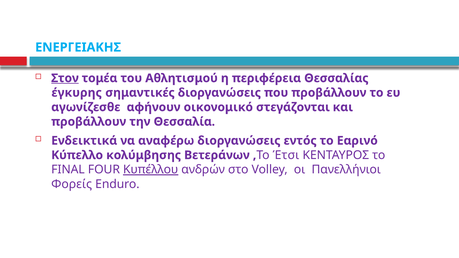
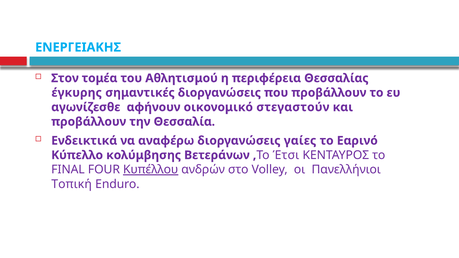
Στον underline: present -> none
στεγάζονται: στεγάζονται -> στεγαστούν
εντός: εντός -> γαίες
Φορείς: Φορείς -> Τοπική
